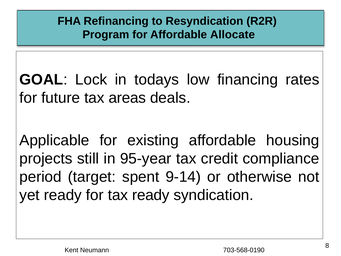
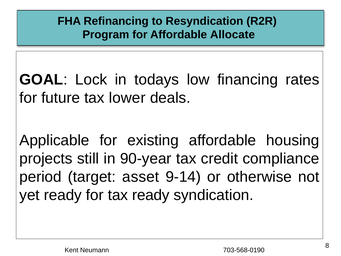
areas: areas -> lower
95-year: 95-year -> 90-year
spent: spent -> asset
